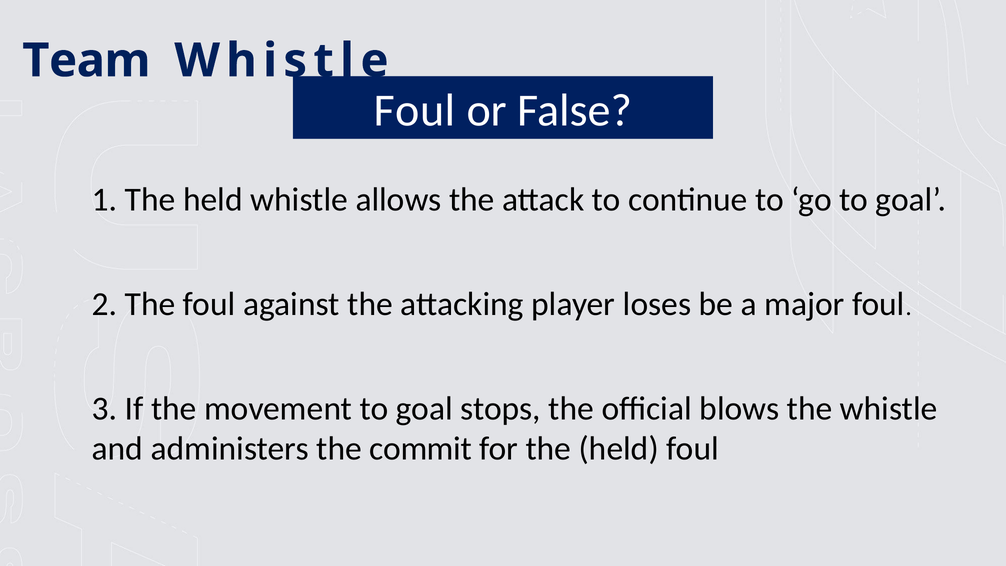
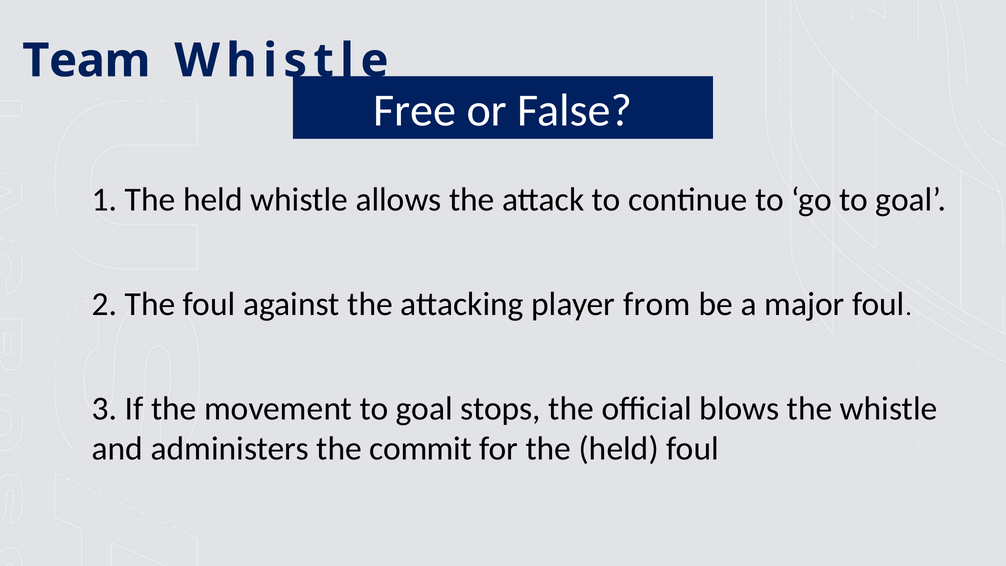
Foul at (415, 111): Foul -> Free
loses: loses -> from
